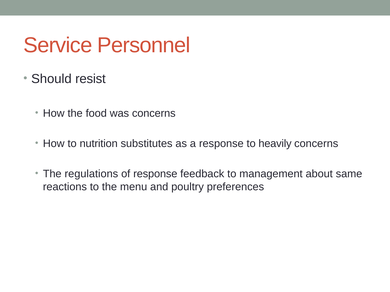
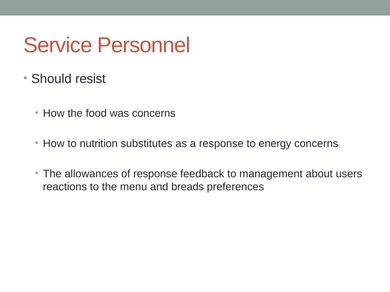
heavily: heavily -> energy
regulations: regulations -> allowances
same: same -> users
poultry: poultry -> breads
